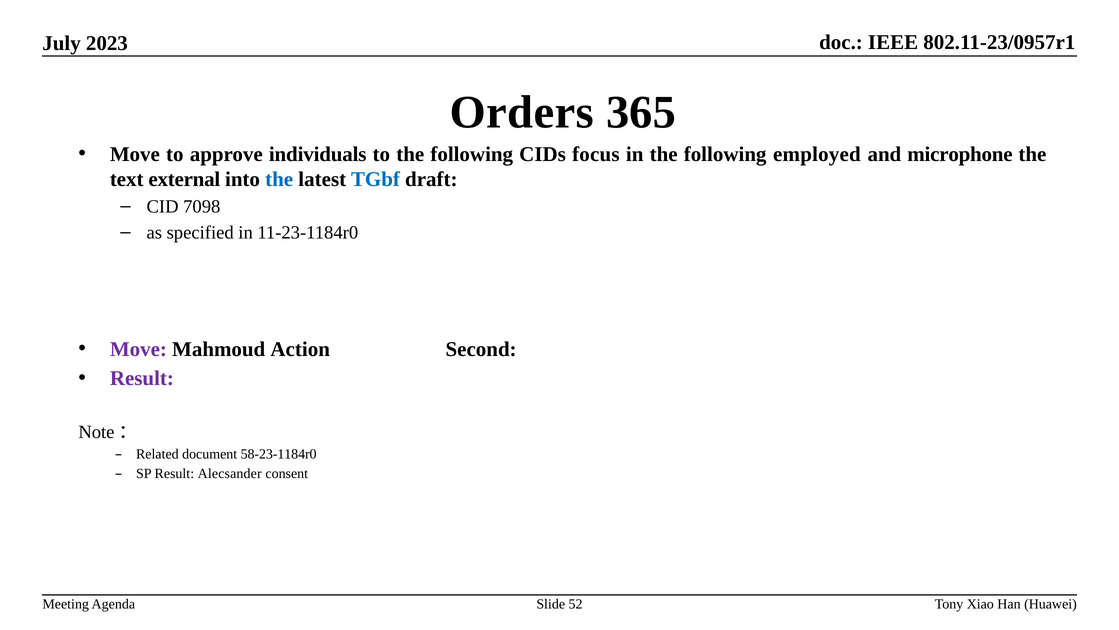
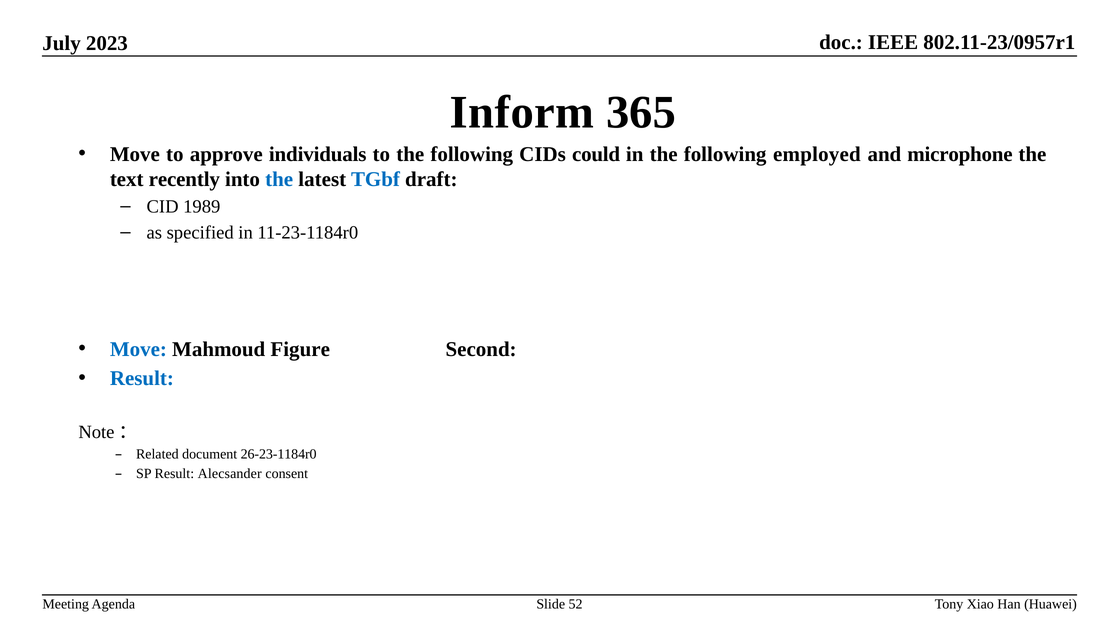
Orders: Orders -> Inform
focus: focus -> could
external: external -> recently
7098: 7098 -> 1989
Move at (138, 349) colour: purple -> blue
Action: Action -> Figure
Result at (142, 378) colour: purple -> blue
58-23-1184r0: 58-23-1184r0 -> 26-23-1184r0
